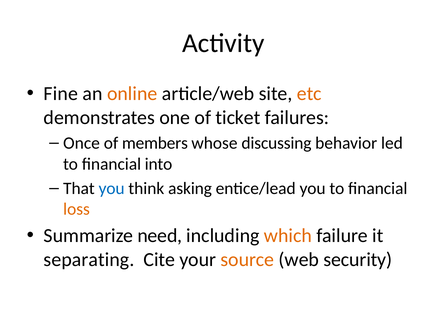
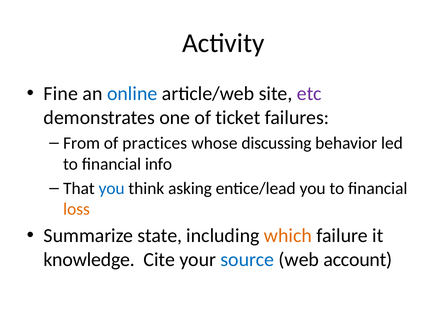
online colour: orange -> blue
etc colour: orange -> purple
Once: Once -> From
members: members -> practices
into: into -> info
need: need -> state
separating: separating -> knowledge
source colour: orange -> blue
security: security -> account
